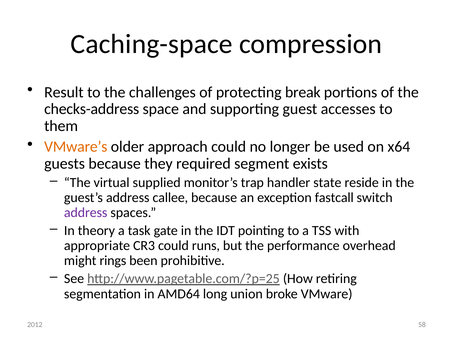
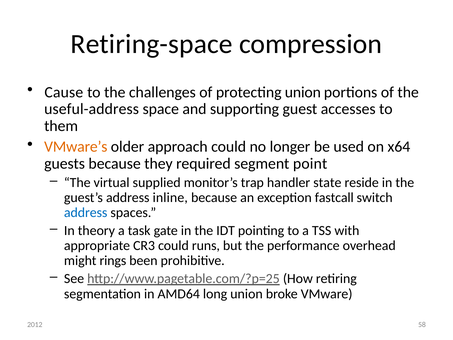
Caching-space: Caching-space -> Retiring-space
Result: Result -> Cause
protecting break: break -> union
checks-address: checks-address -> useful-address
exists: exists -> point
callee: callee -> inline
address at (86, 212) colour: purple -> blue
